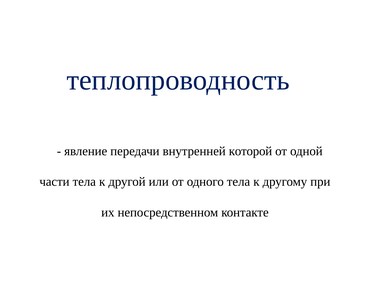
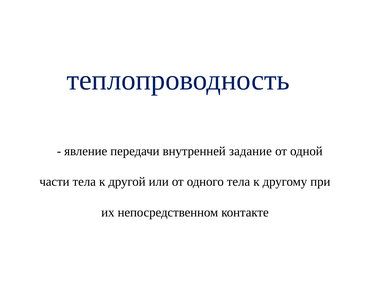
которой: которой -> задание
